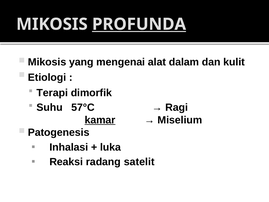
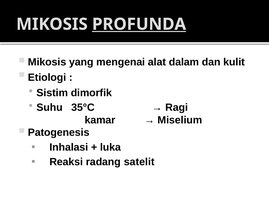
Terapi: Terapi -> Sistim
57°C: 57°C -> 35°C
kamar underline: present -> none
